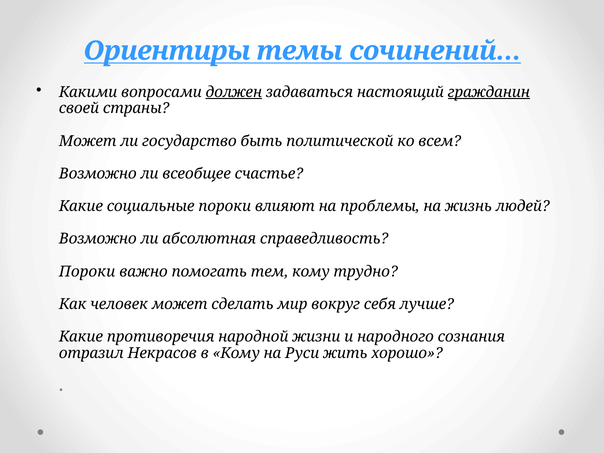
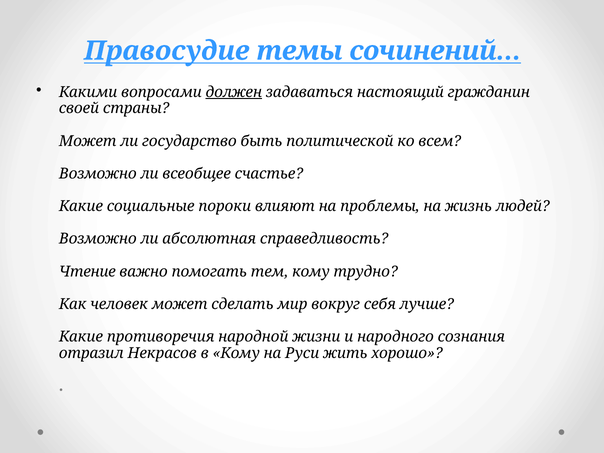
Ориентиры: Ориентиры -> Правосудие
гражданин underline: present -> none
Пороки at (87, 272): Пороки -> Чтение
